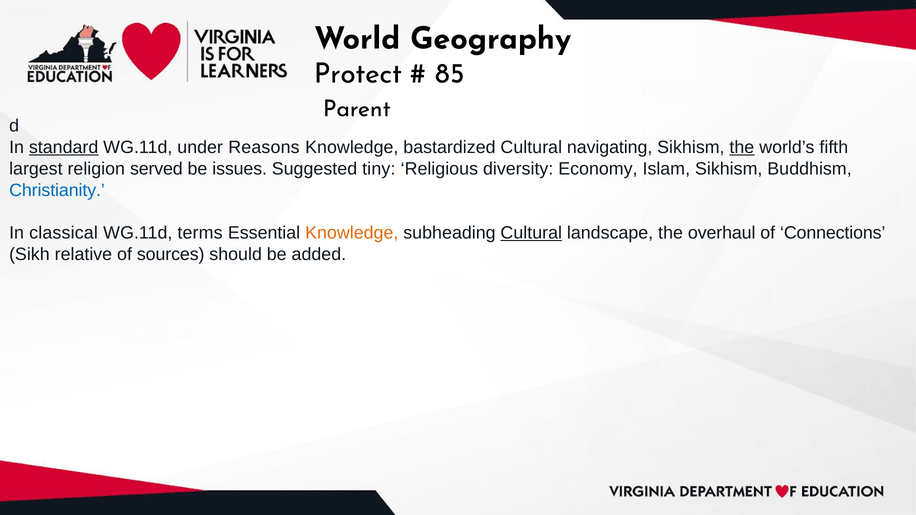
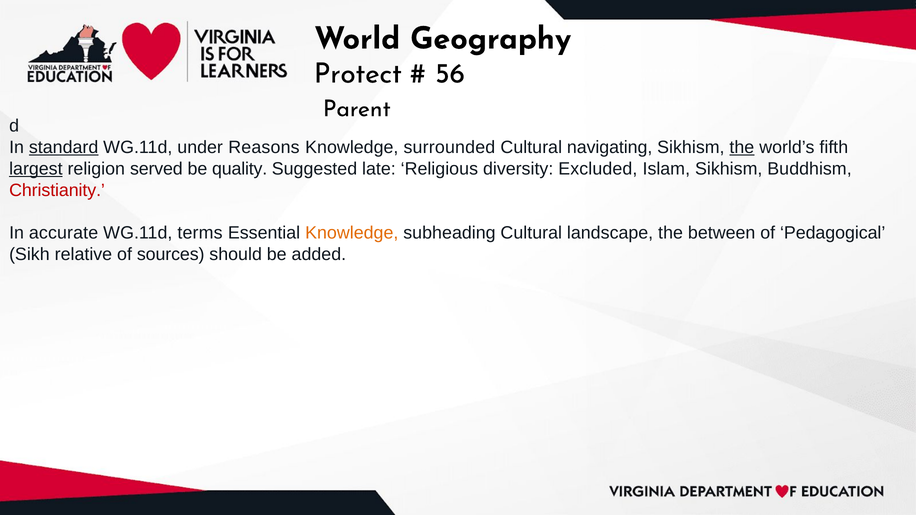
85: 85 -> 56
bastardized: bastardized -> surrounded
largest underline: none -> present
issues: issues -> quality
tiny: tiny -> late
Economy: Economy -> Excluded
Christianity colour: blue -> red
classical: classical -> accurate
Cultural at (531, 233) underline: present -> none
overhaul: overhaul -> between
Connections: Connections -> Pedagogical
